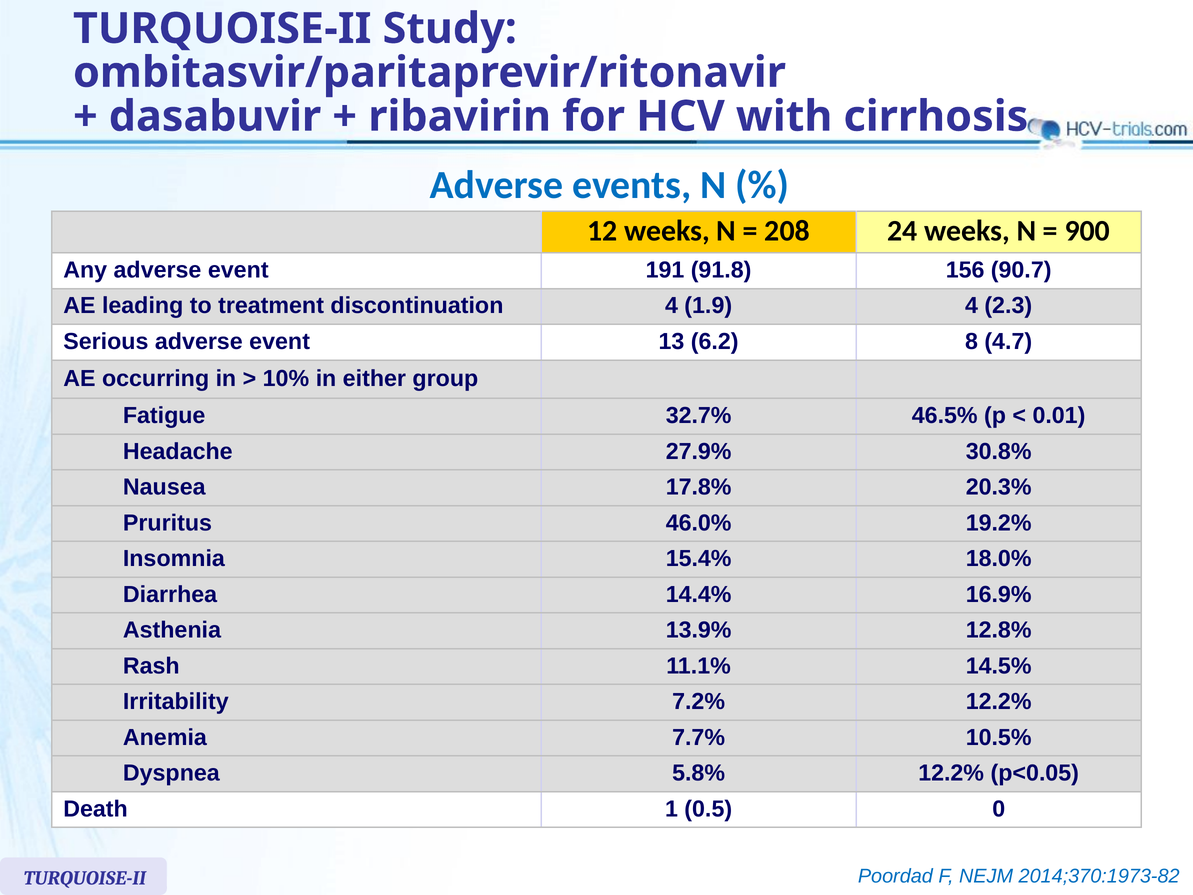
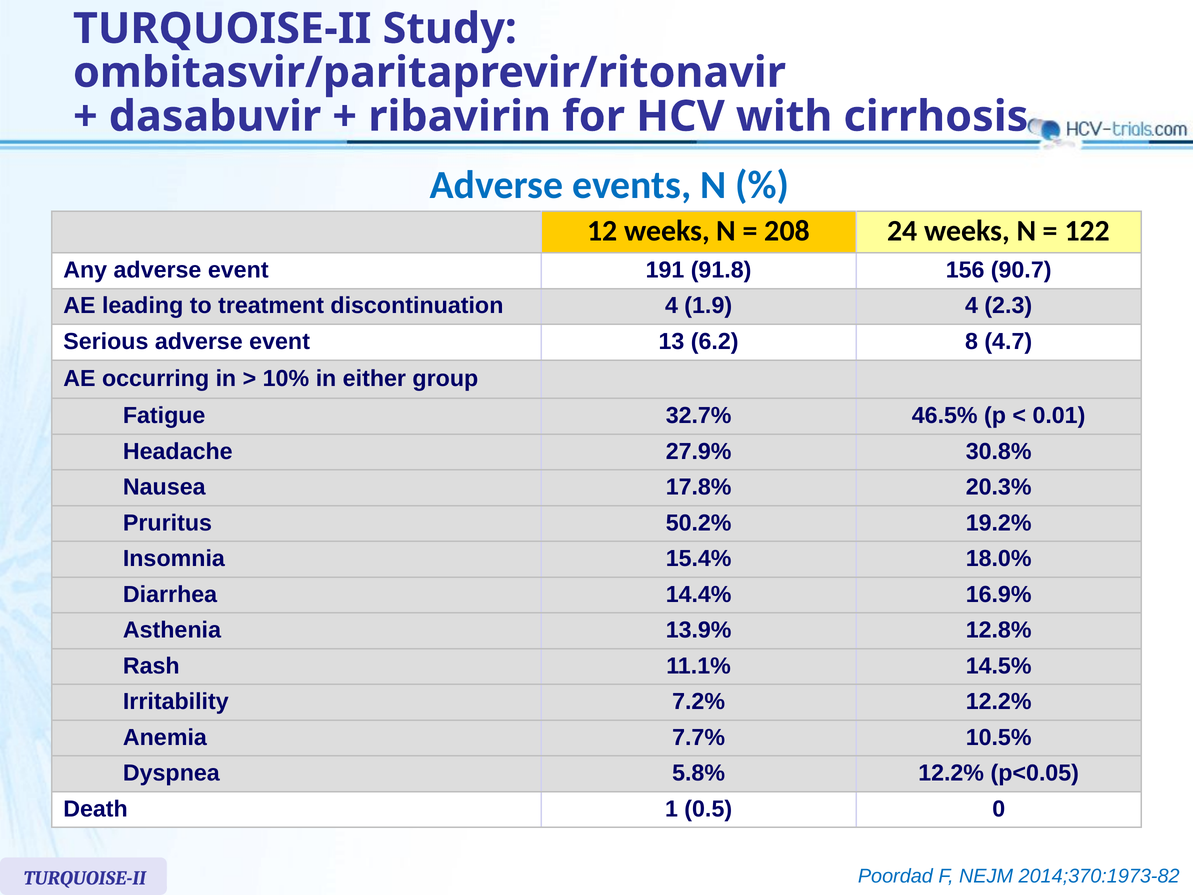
900: 900 -> 122
46.0%: 46.0% -> 50.2%
